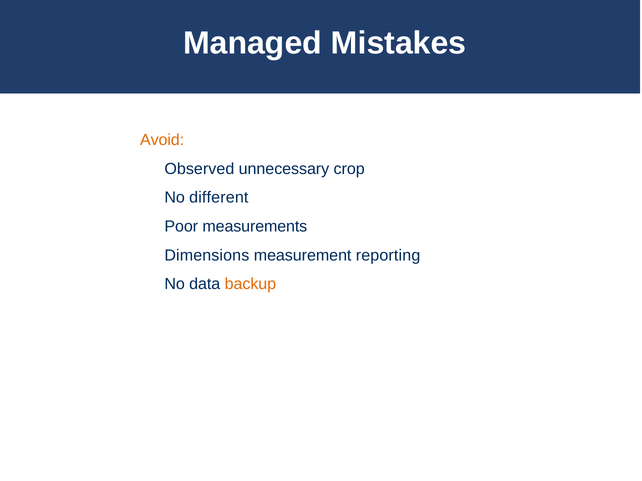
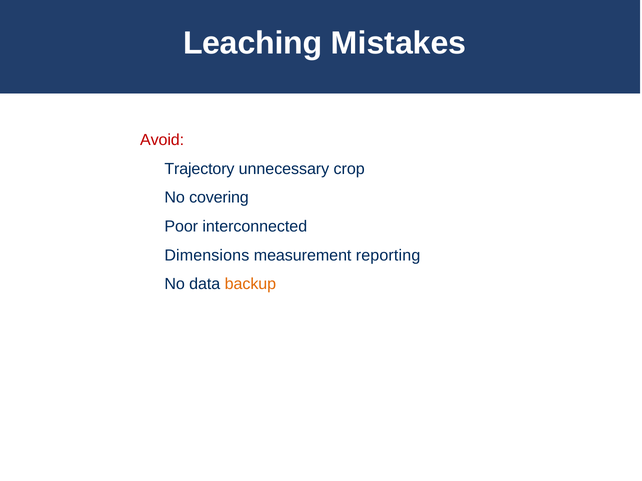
Managed: Managed -> Leaching
Avoid colour: orange -> red
Observed: Observed -> Trajectory
different: different -> covering
measurements: measurements -> interconnected
